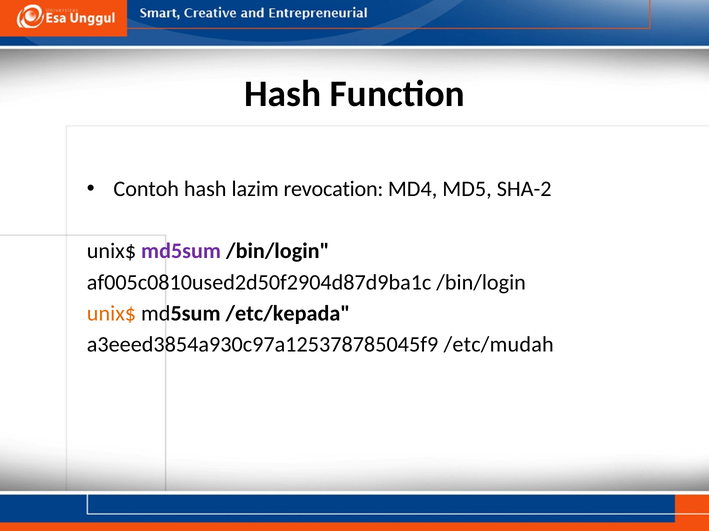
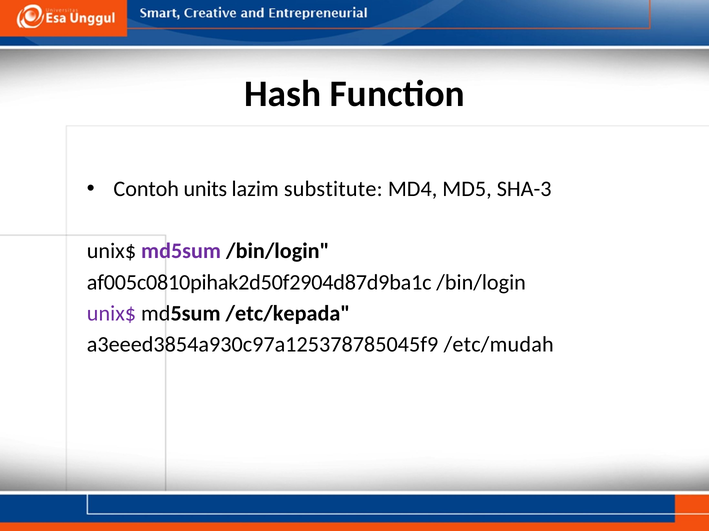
Contoh hash: hash -> units
revocation: revocation -> substitute
SHA-2: SHA-2 -> SHA-3
af005c0810used2d50f2904d87d9ba1c: af005c0810used2d50f2904d87d9ba1c -> af005c0810pihak2d50f2904d87d9ba1c
unix$ at (111, 314) colour: orange -> purple
